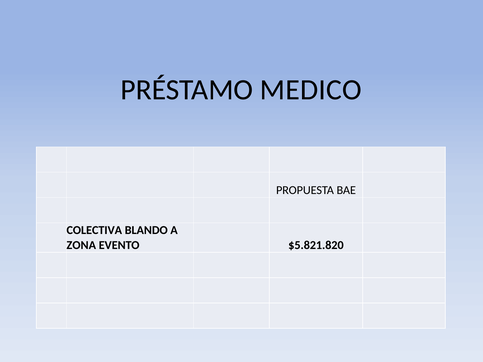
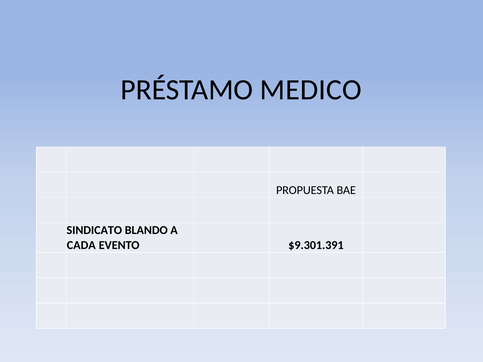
COLECTIVA: COLECTIVA -> SINDICATO
ZONA: ZONA -> CADA
$5.821.820: $5.821.820 -> $9.301.391
